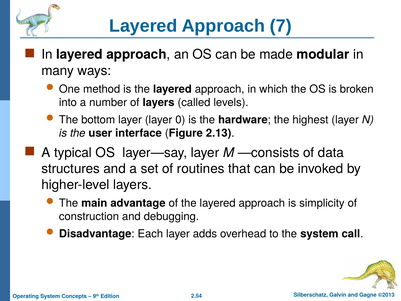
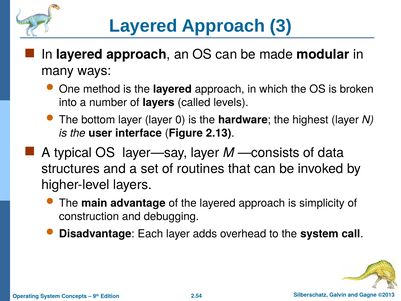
7: 7 -> 3
